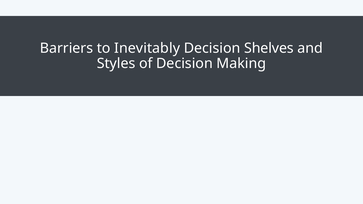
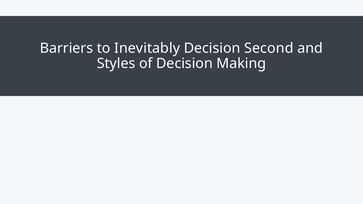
Shelves: Shelves -> Second
